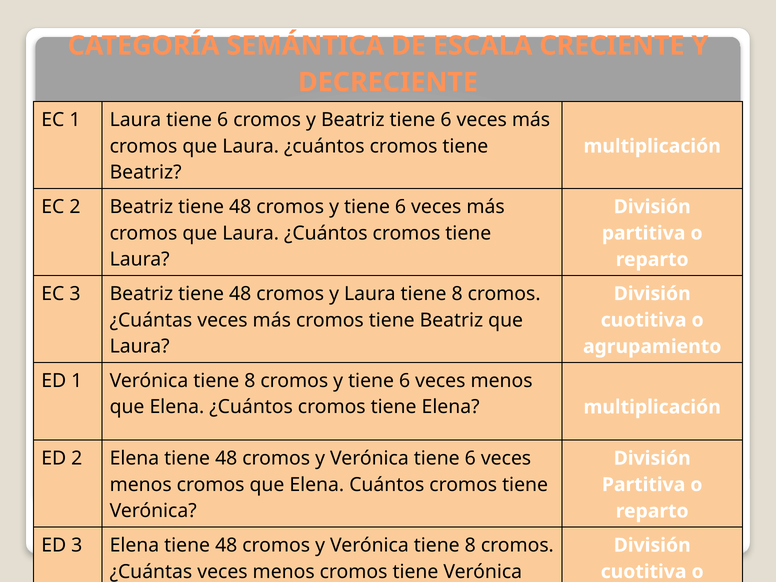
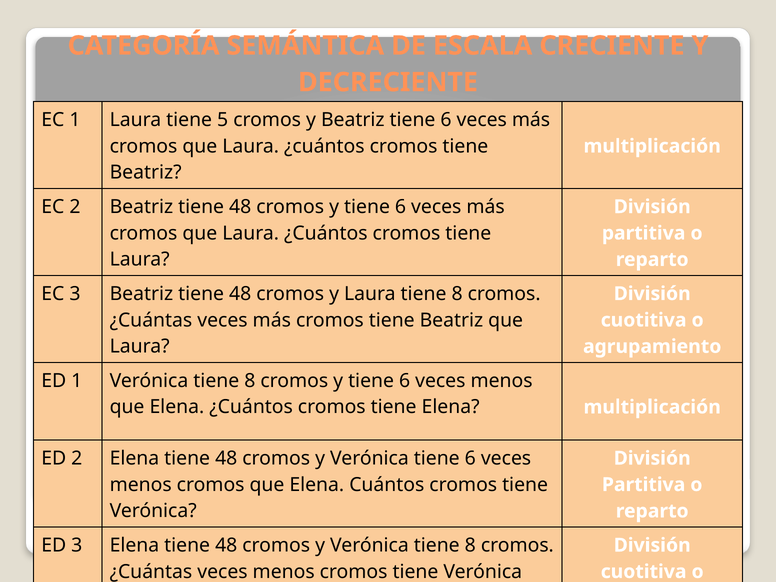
Laura tiene 6: 6 -> 5
